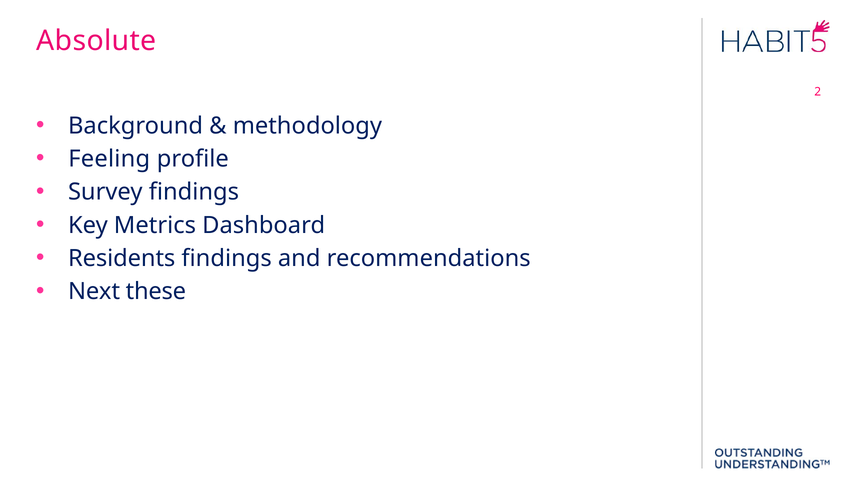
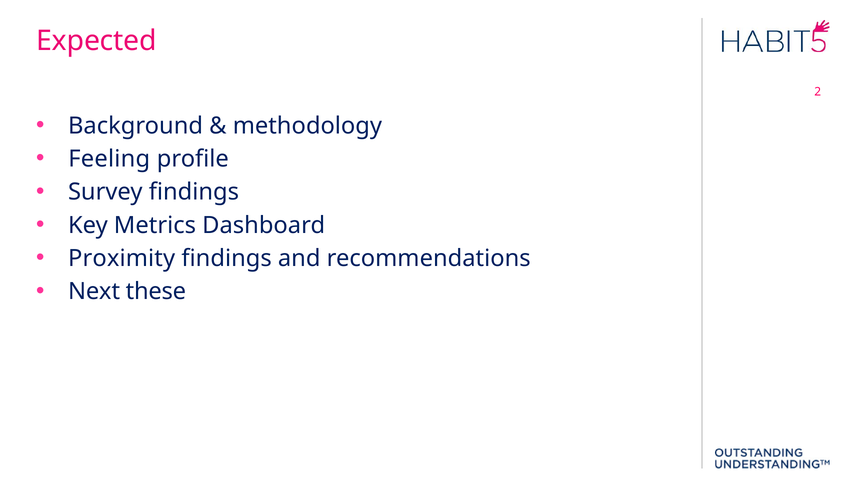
Absolute: Absolute -> Expected
Residents: Residents -> Proximity
